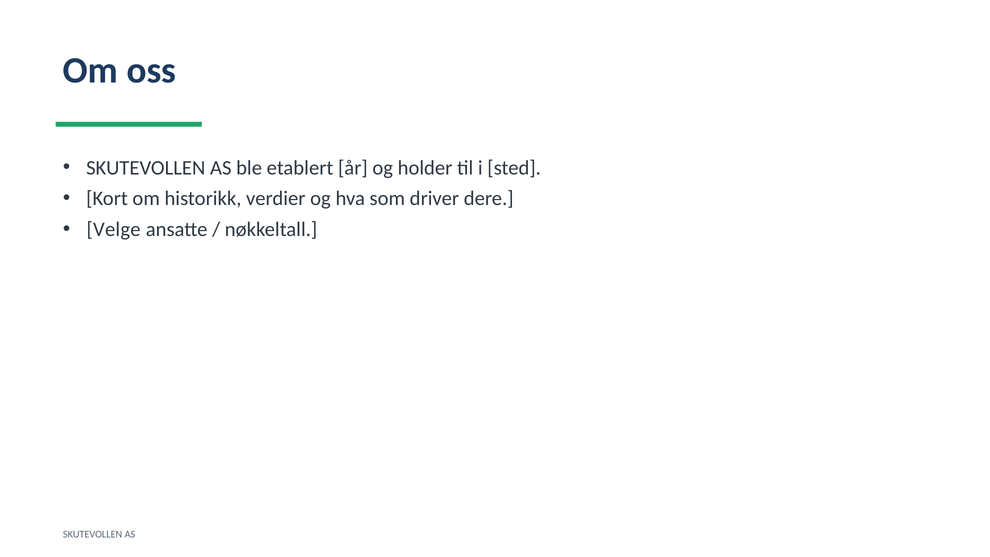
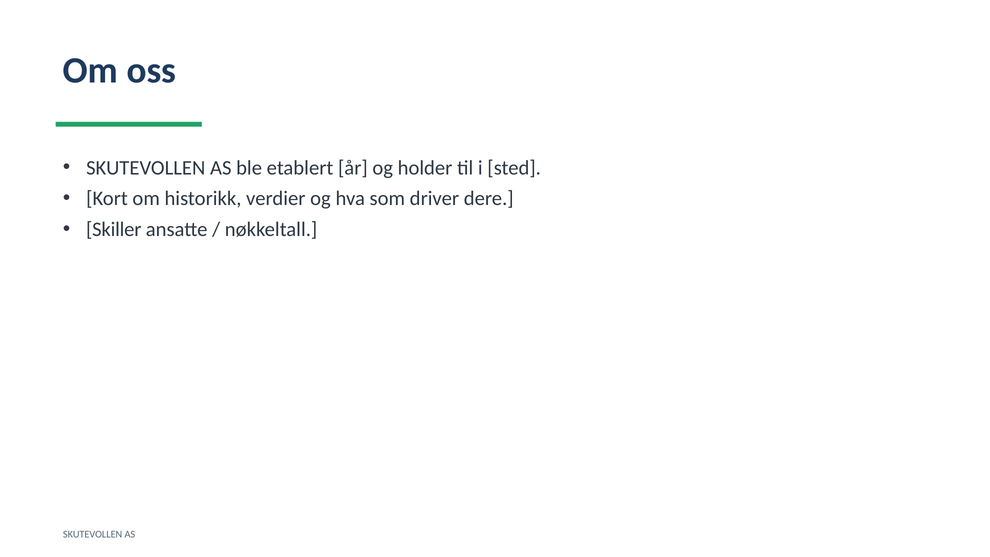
Velge: Velge -> Skiller
